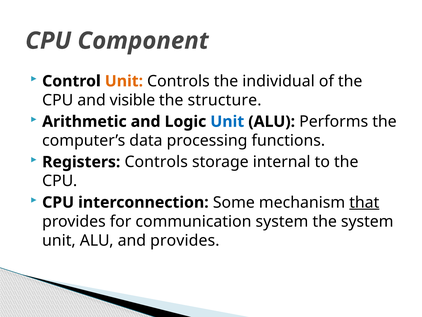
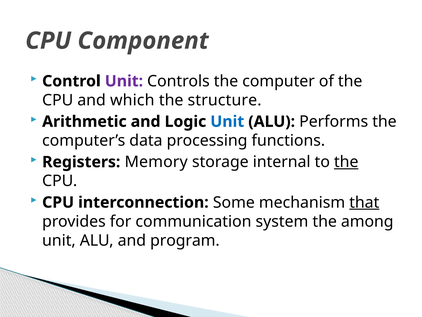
Unit at (124, 81) colour: orange -> purple
individual: individual -> computer
visible: visible -> which
Registers Controls: Controls -> Memory
the at (346, 162) underline: none -> present
the system: system -> among
and provides: provides -> program
